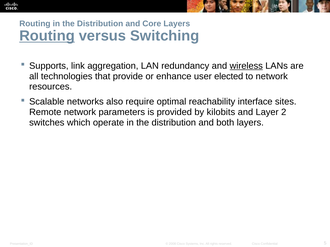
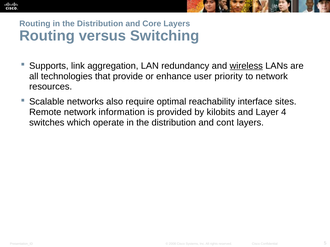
Routing at (47, 36) underline: present -> none
elected: elected -> priority
parameters: parameters -> information
2: 2 -> 4
both: both -> cont
